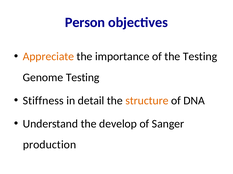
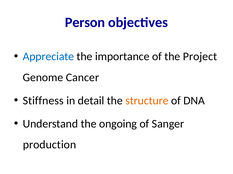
Appreciate colour: orange -> blue
the Testing: Testing -> Project
Genome Testing: Testing -> Cancer
develop: develop -> ongoing
